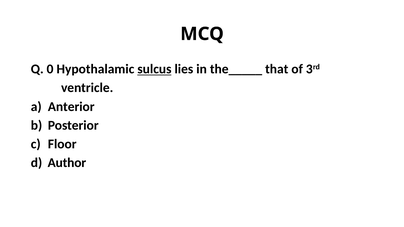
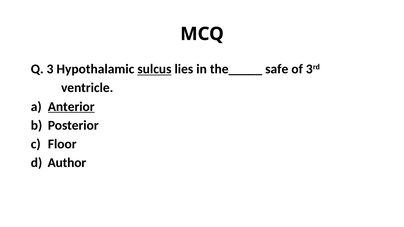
0: 0 -> 3
that: that -> safe
Anterior underline: none -> present
